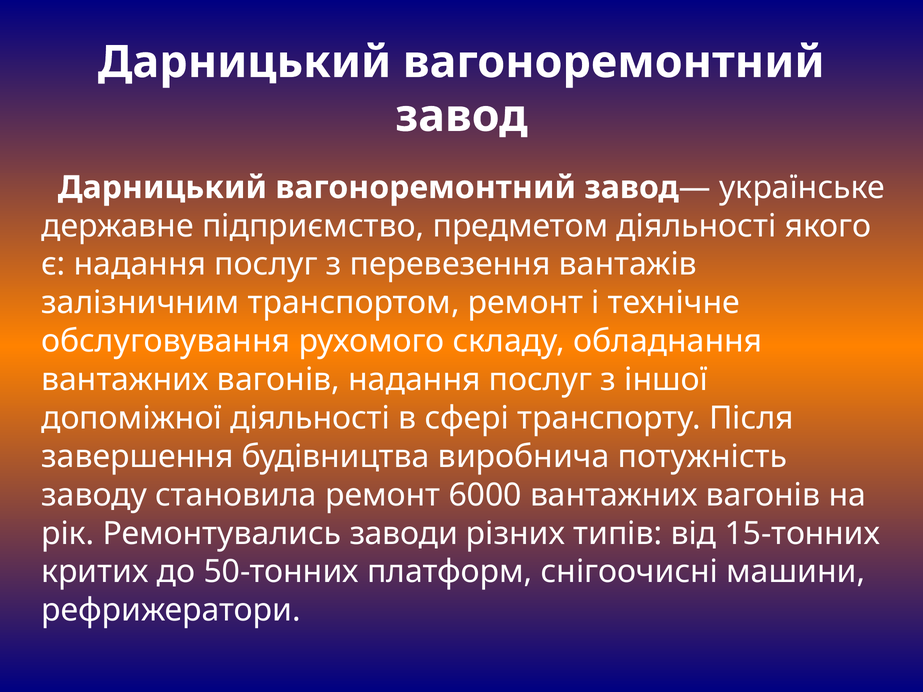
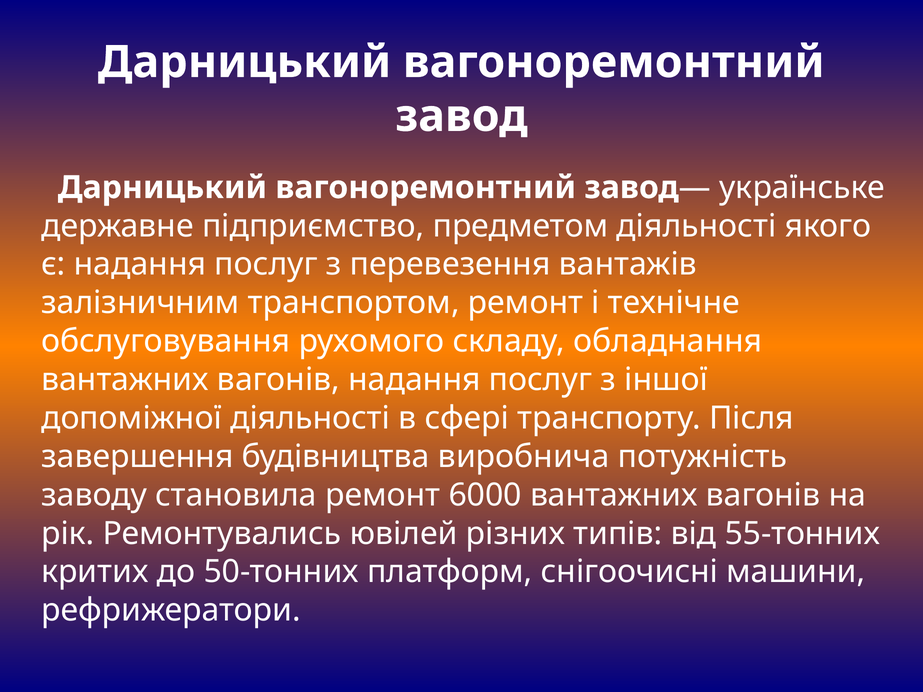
заводи: заводи -> ювілей
15-тонних: 15-тонних -> 55-тонних
